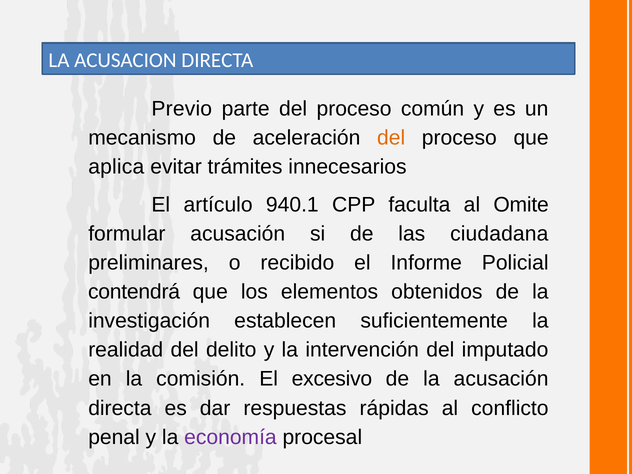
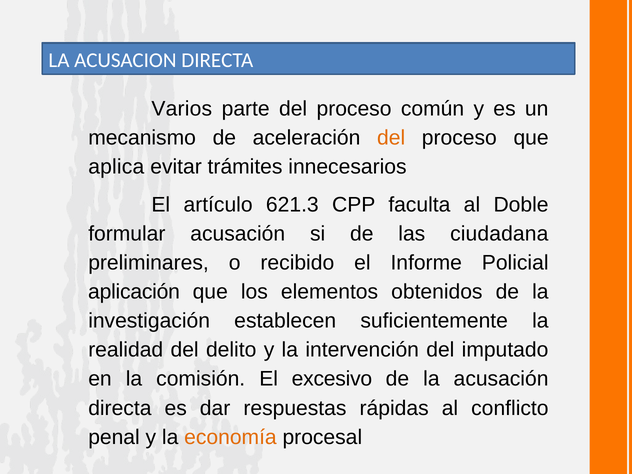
Previo: Previo -> Varios
940.1: 940.1 -> 621.3
Omite: Omite -> Doble
contendrá: contendrá -> aplicación
economía colour: purple -> orange
